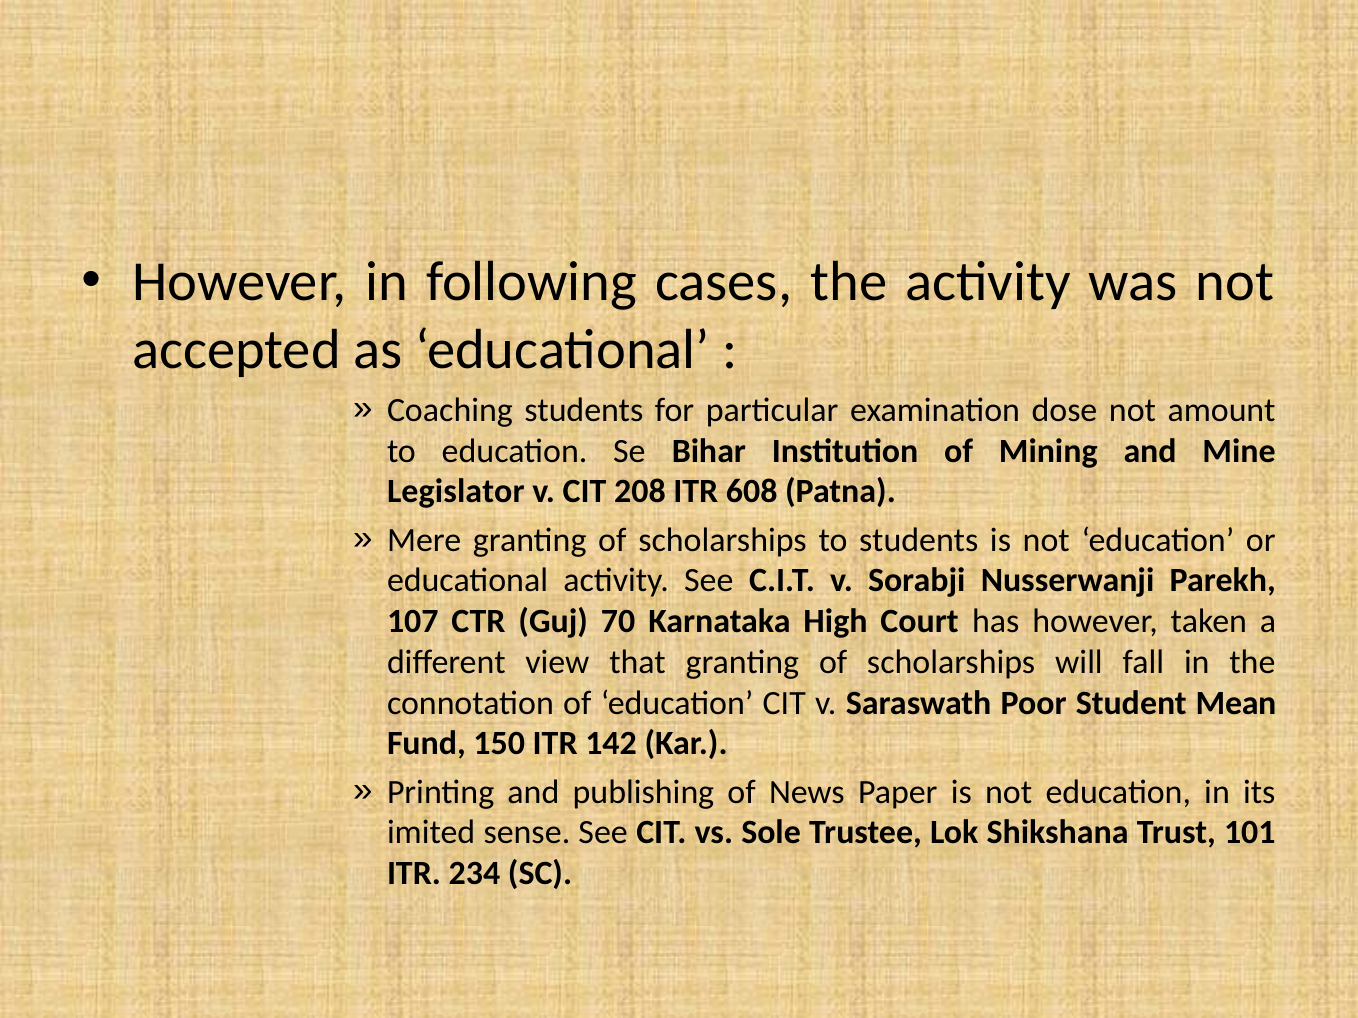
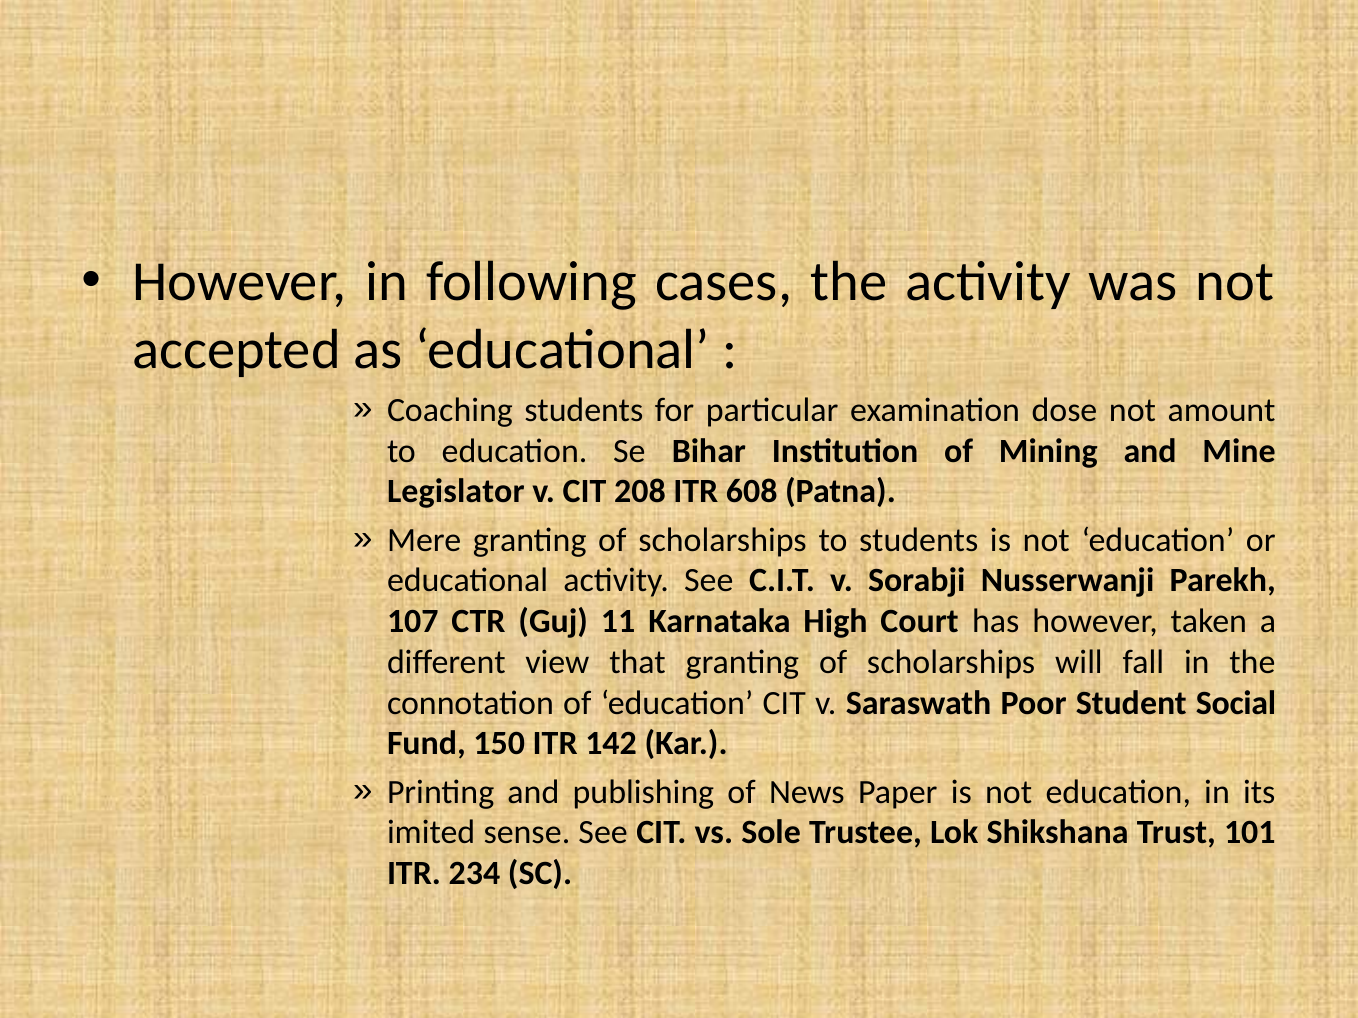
70: 70 -> 11
Mean: Mean -> Social
